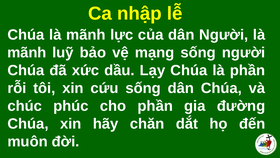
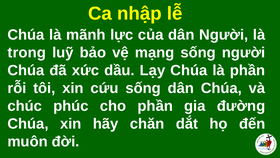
mãnh at (27, 52): mãnh -> trong
